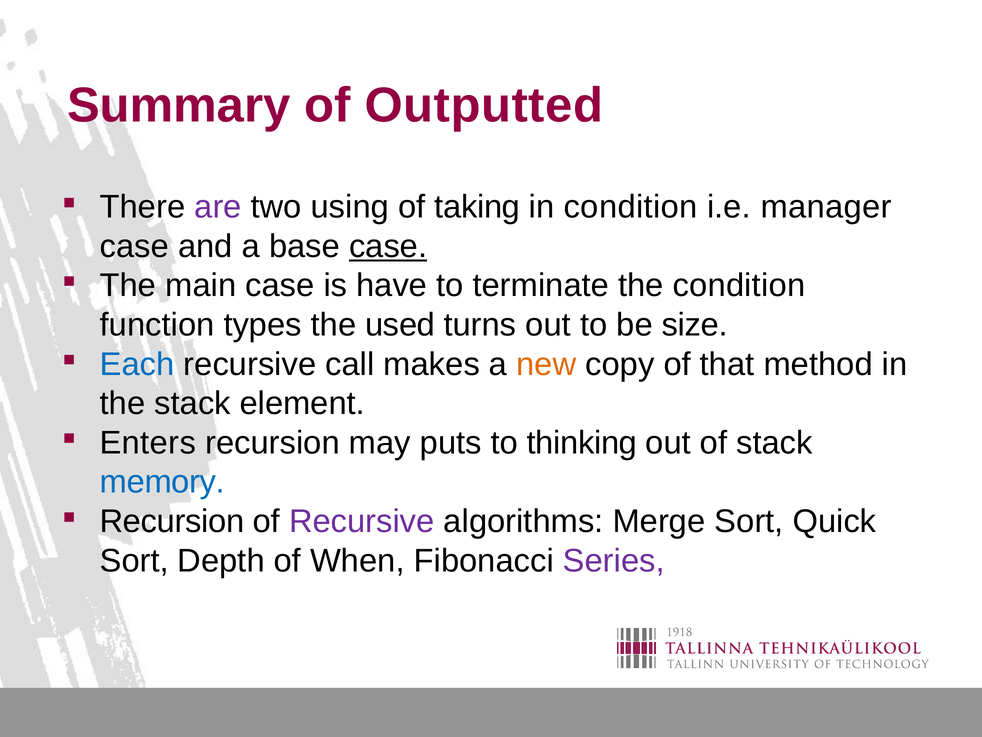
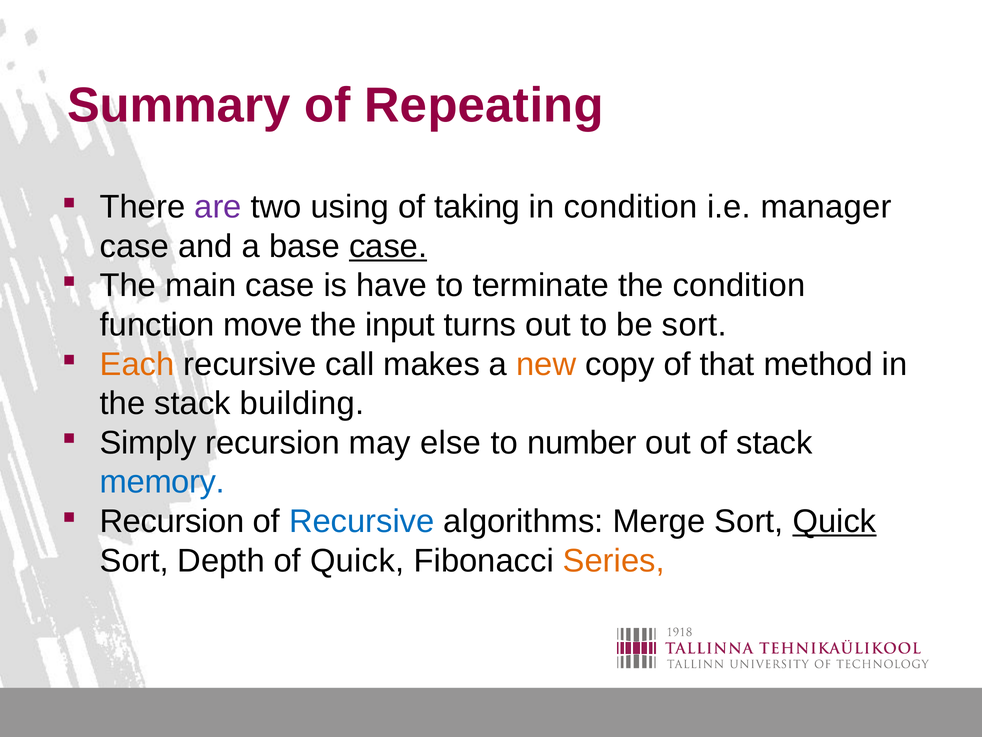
Outputted: Outputted -> Repeating
types: types -> move
used: used -> input
be size: size -> sort
Each colour: blue -> orange
element: element -> building
Enters: Enters -> Simply
puts: puts -> else
thinking: thinking -> number
Recursive at (362, 521) colour: purple -> blue
Quick at (834, 521) underline: none -> present
of When: When -> Quick
Series colour: purple -> orange
